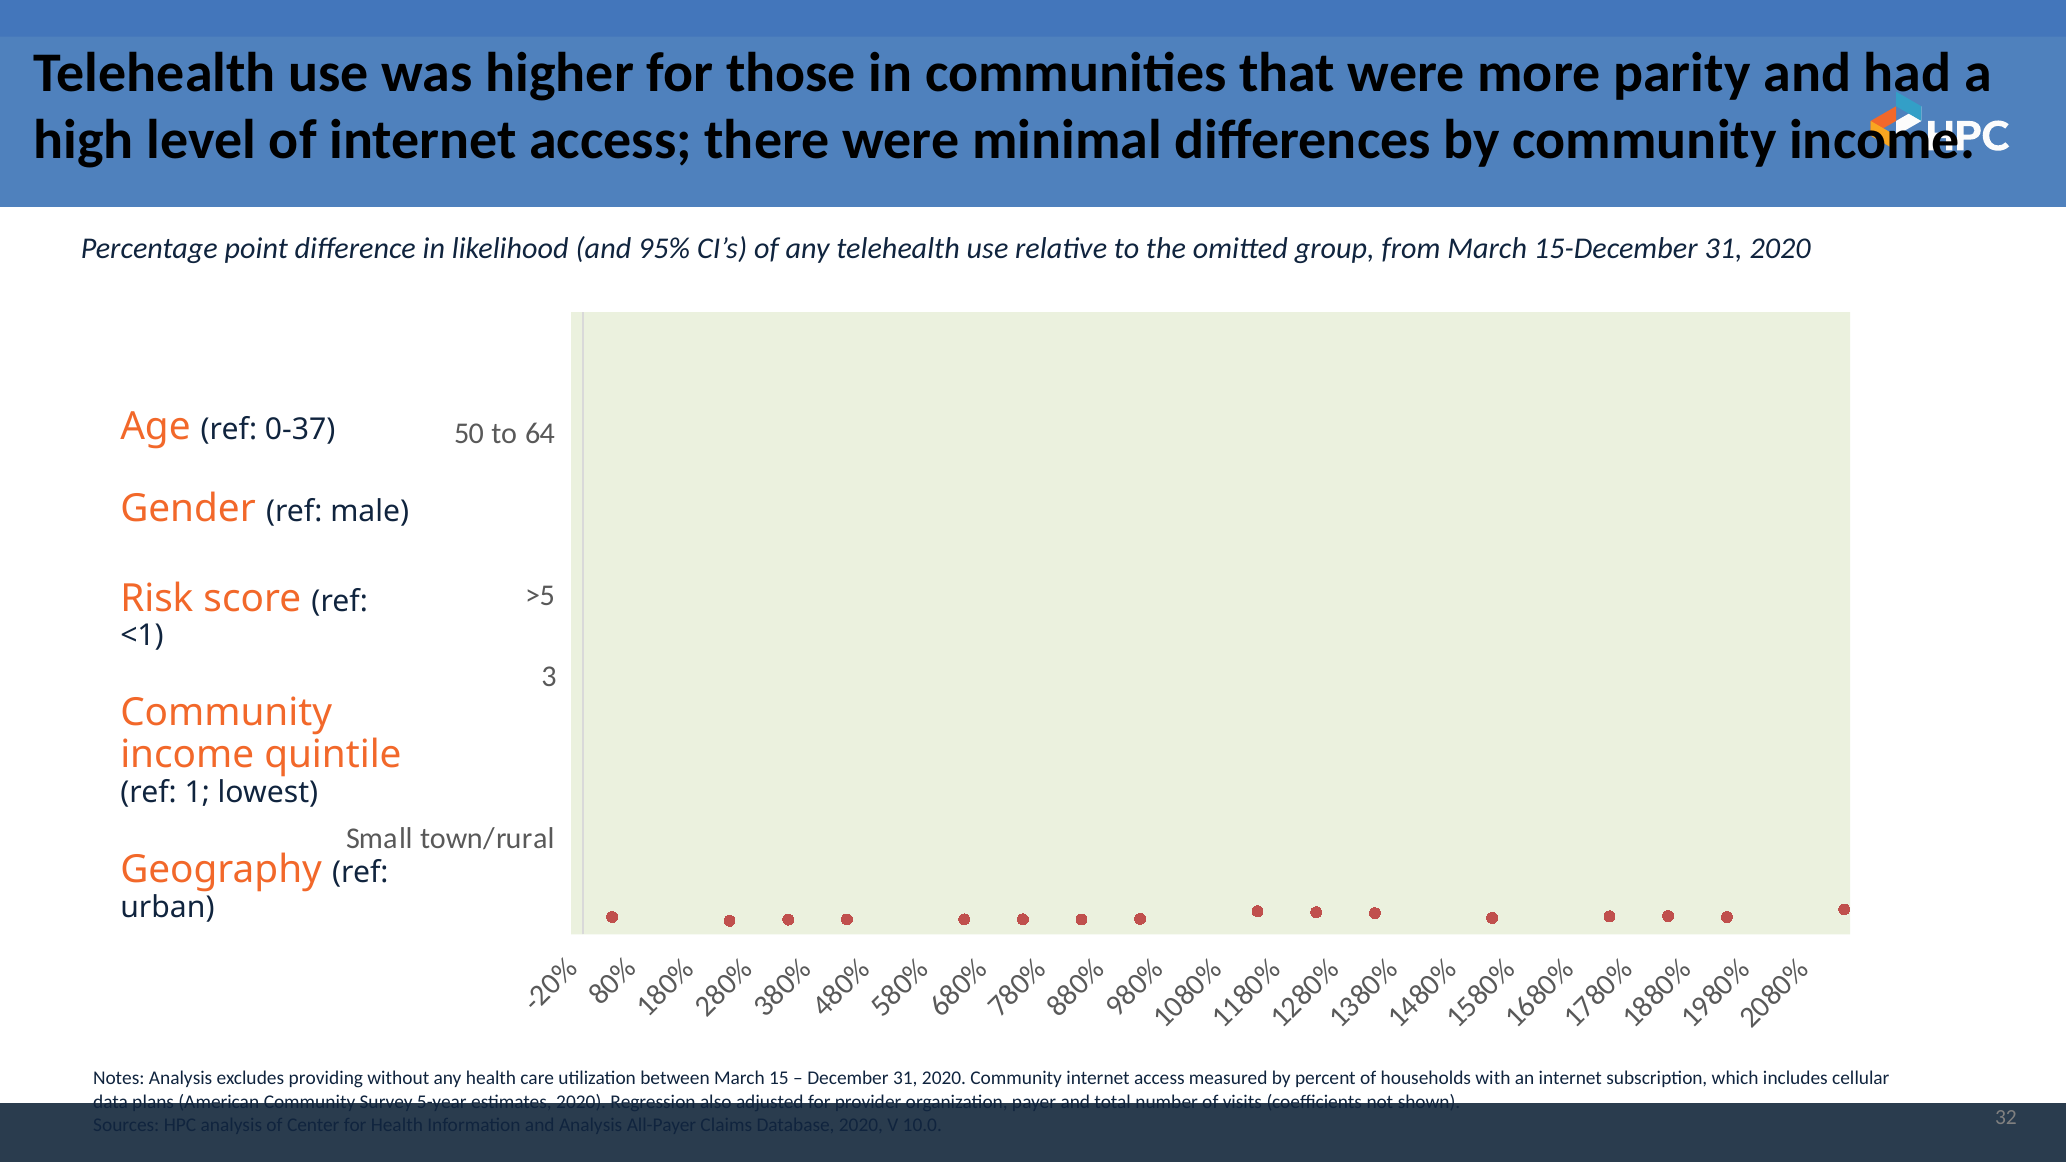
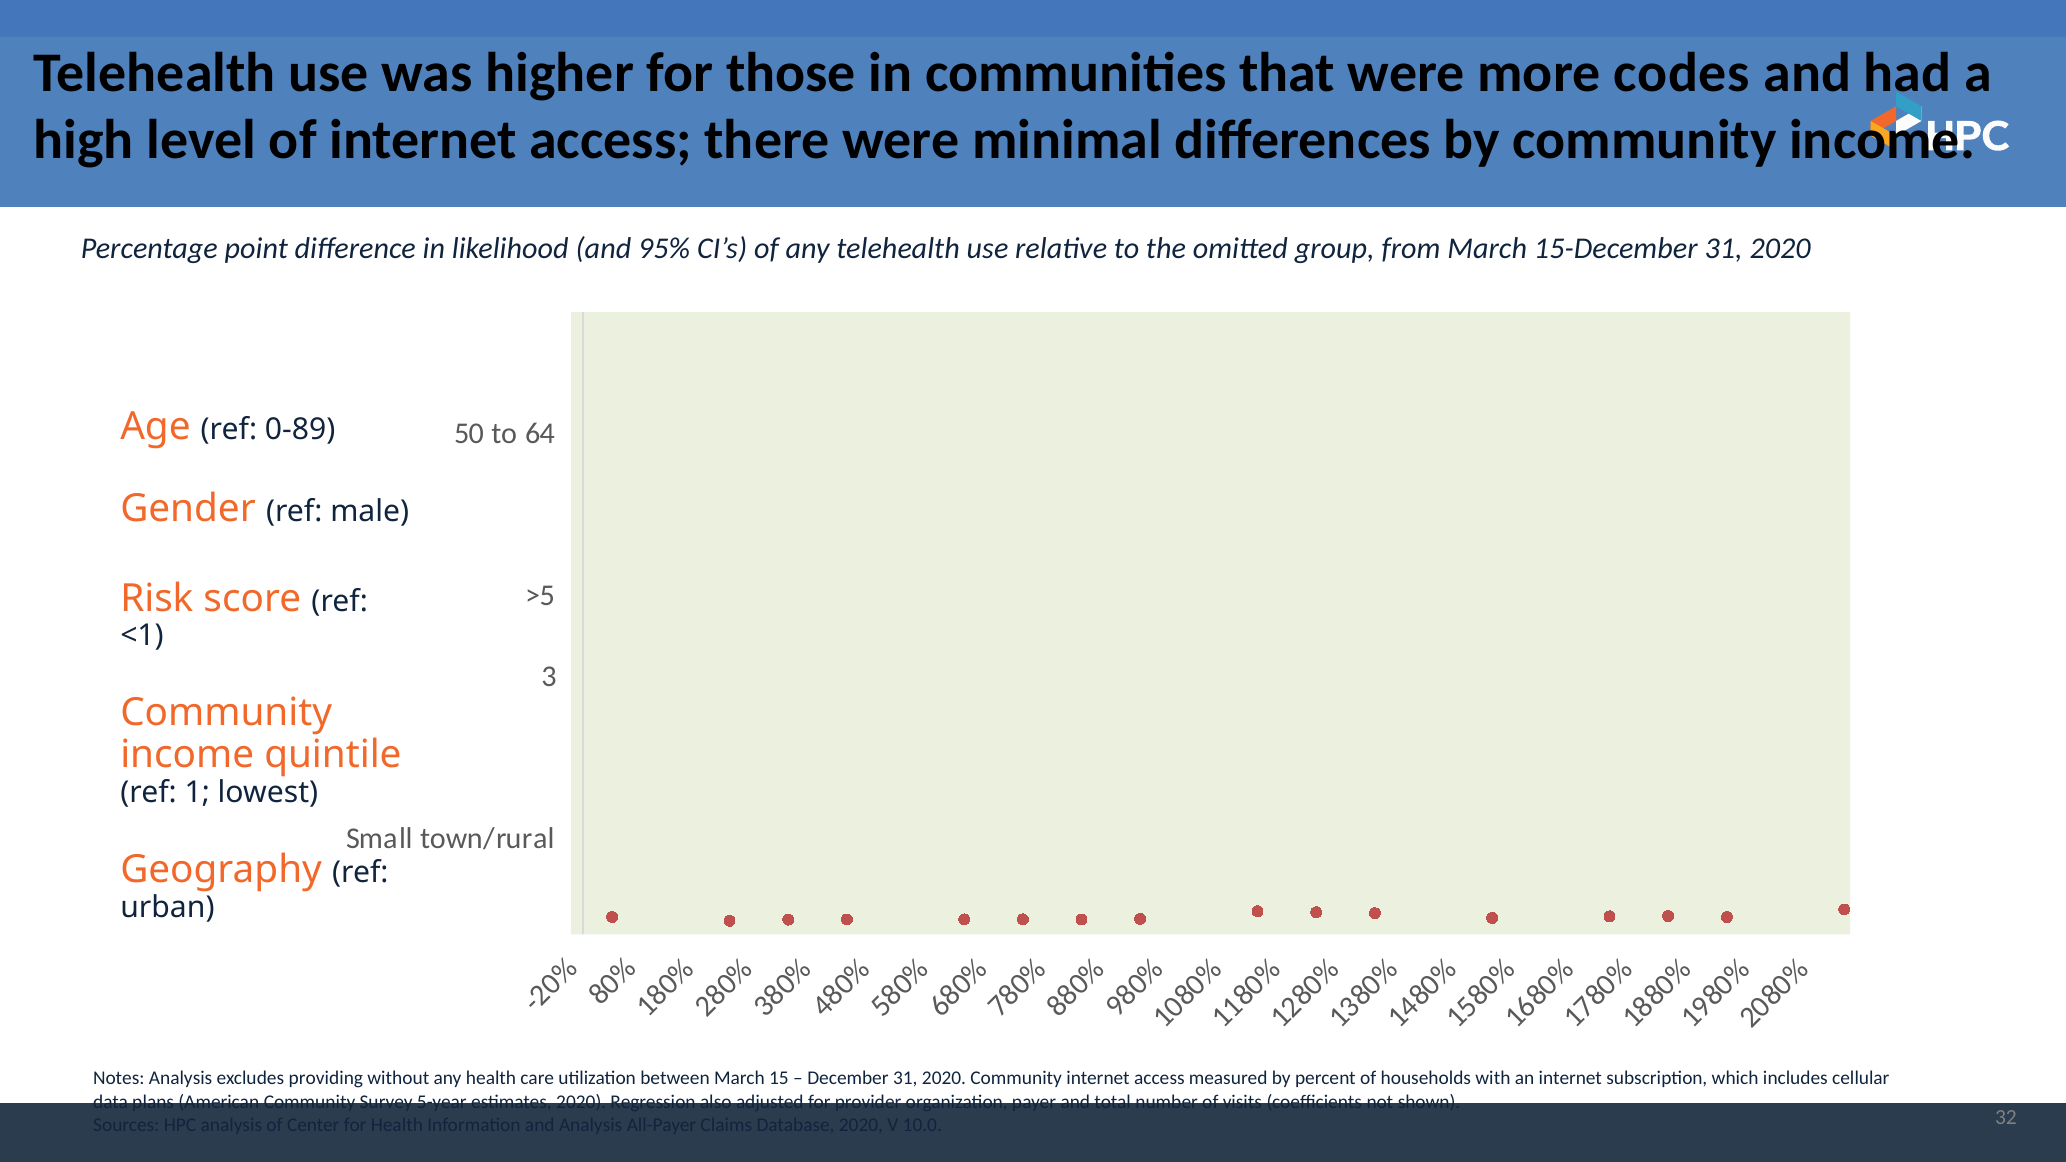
parity: parity -> codes
0-37: 0-37 -> 0-89
